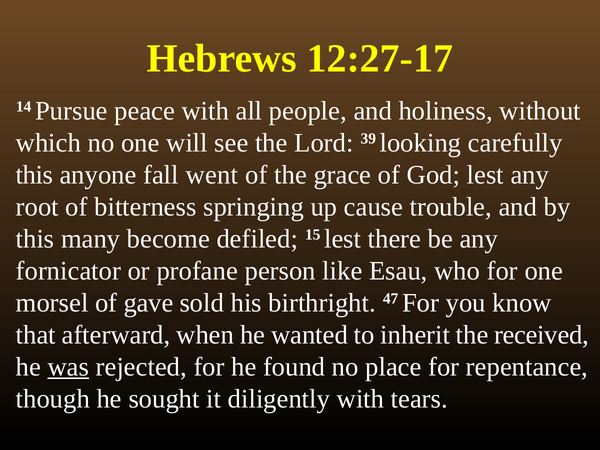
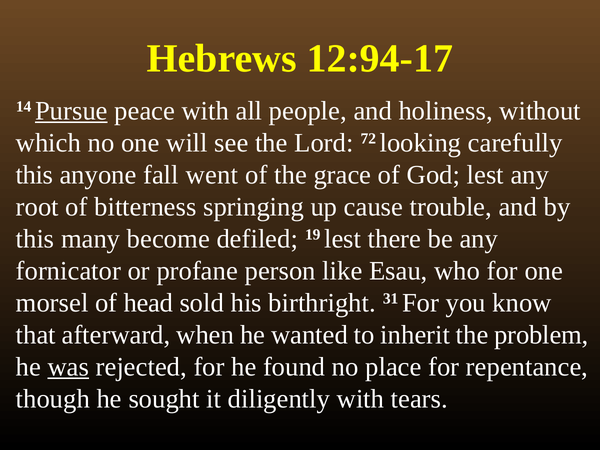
12:27-17: 12:27-17 -> 12:94-17
Pursue underline: none -> present
39: 39 -> 72
15: 15 -> 19
gave: gave -> head
47: 47 -> 31
received: received -> problem
